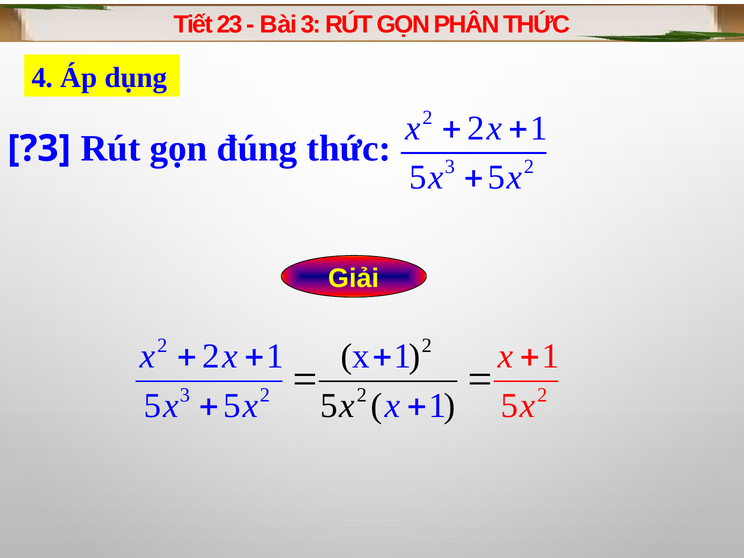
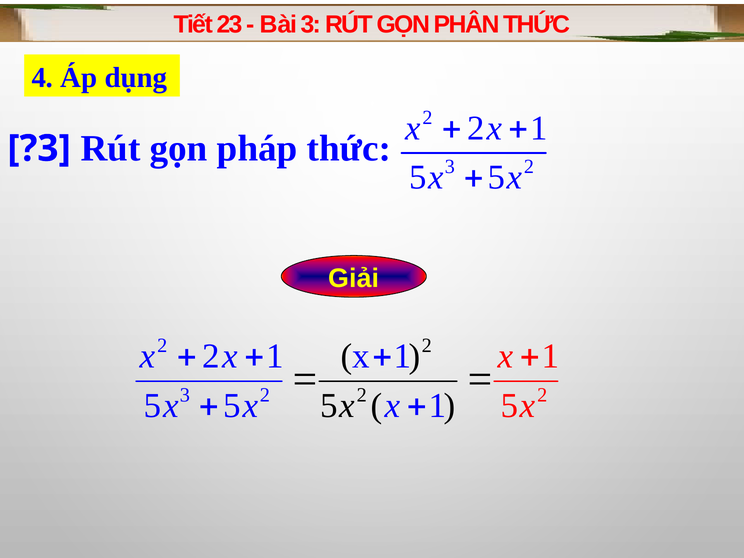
đúng: đúng -> pháp
